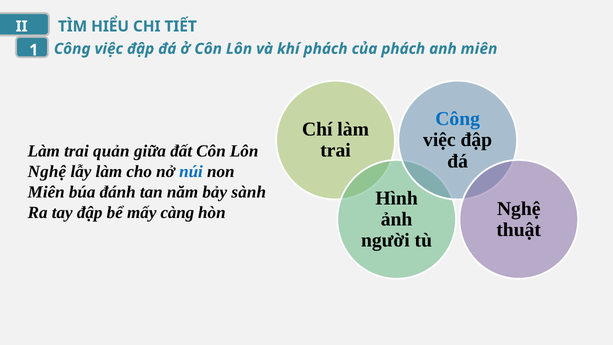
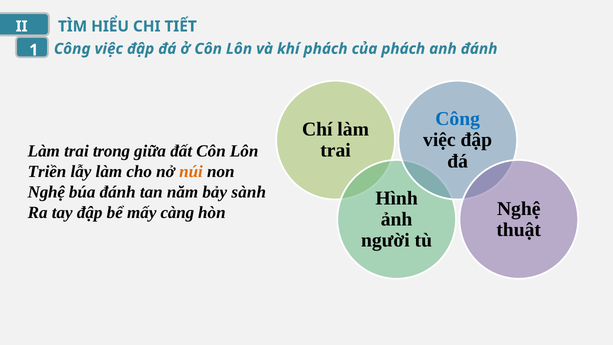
anh miên: miên -> đánh
quản: quản -> trong
Nghệ at (47, 172): Nghệ -> Triền
núi colour: blue -> orange
Miên at (46, 192): Miên -> Nghệ
